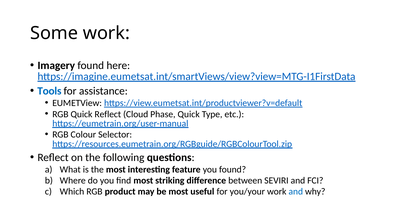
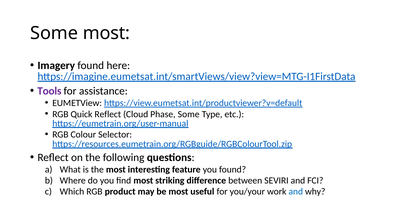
Some work: work -> most
Tools colour: blue -> purple
Phase Quick: Quick -> Some
